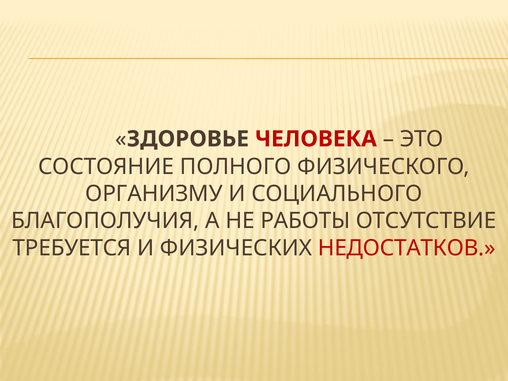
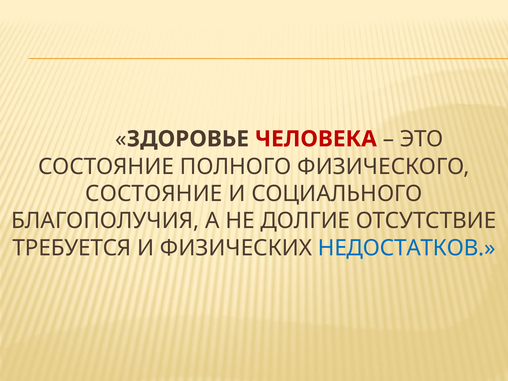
ОРГАНИЗМУ at (154, 194): ОРГАНИЗМУ -> СОСТОЯНИЕ
РАБОТЫ: РАБОТЫ -> ДОЛГИЕ
НЕДОСТАТКОВ colour: red -> blue
